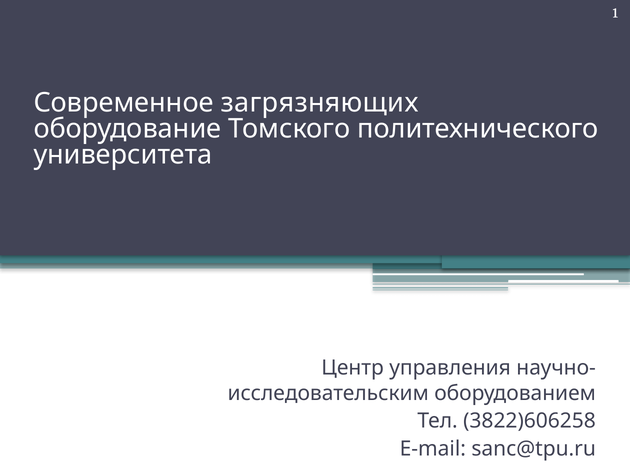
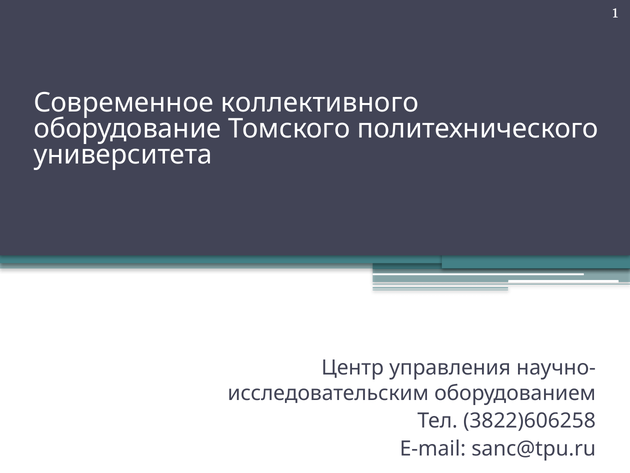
загрязняющих: загрязняющих -> коллективного
